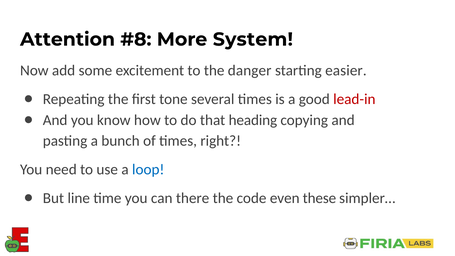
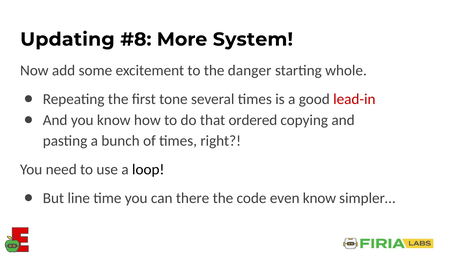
Attention: Attention -> Updating
easier: easier -> whole
heading: heading -> ordered
loop colour: blue -> black
even these: these -> know
